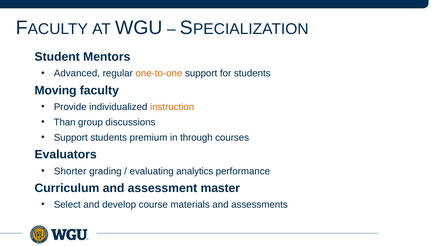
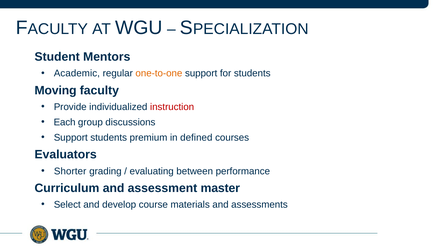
Advanced: Advanced -> Academic
instruction colour: orange -> red
Than: Than -> Each
through: through -> defined
analytics: analytics -> between
